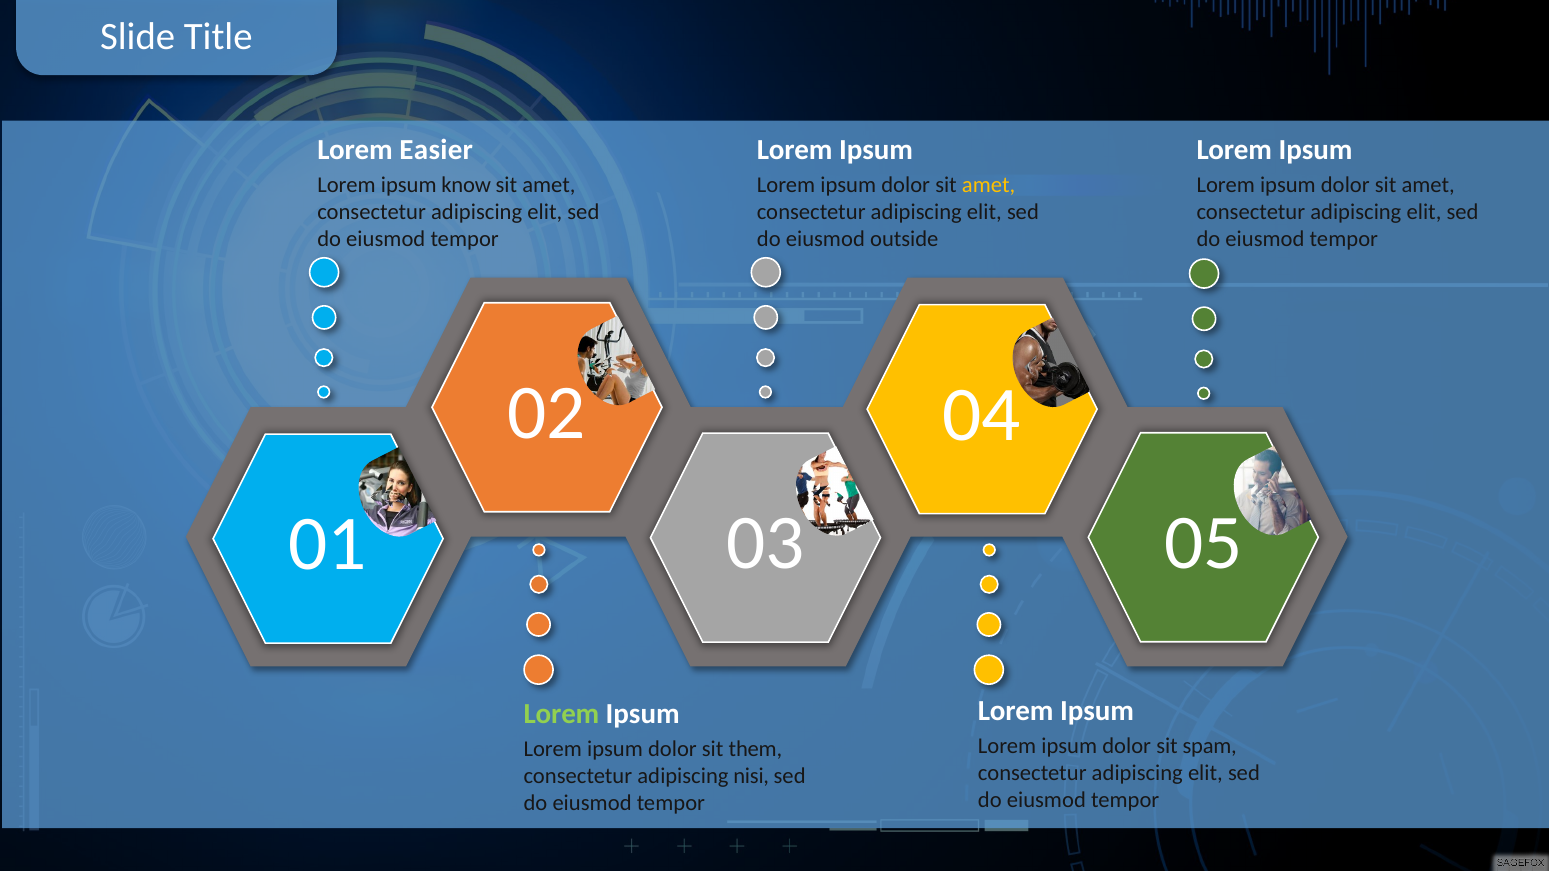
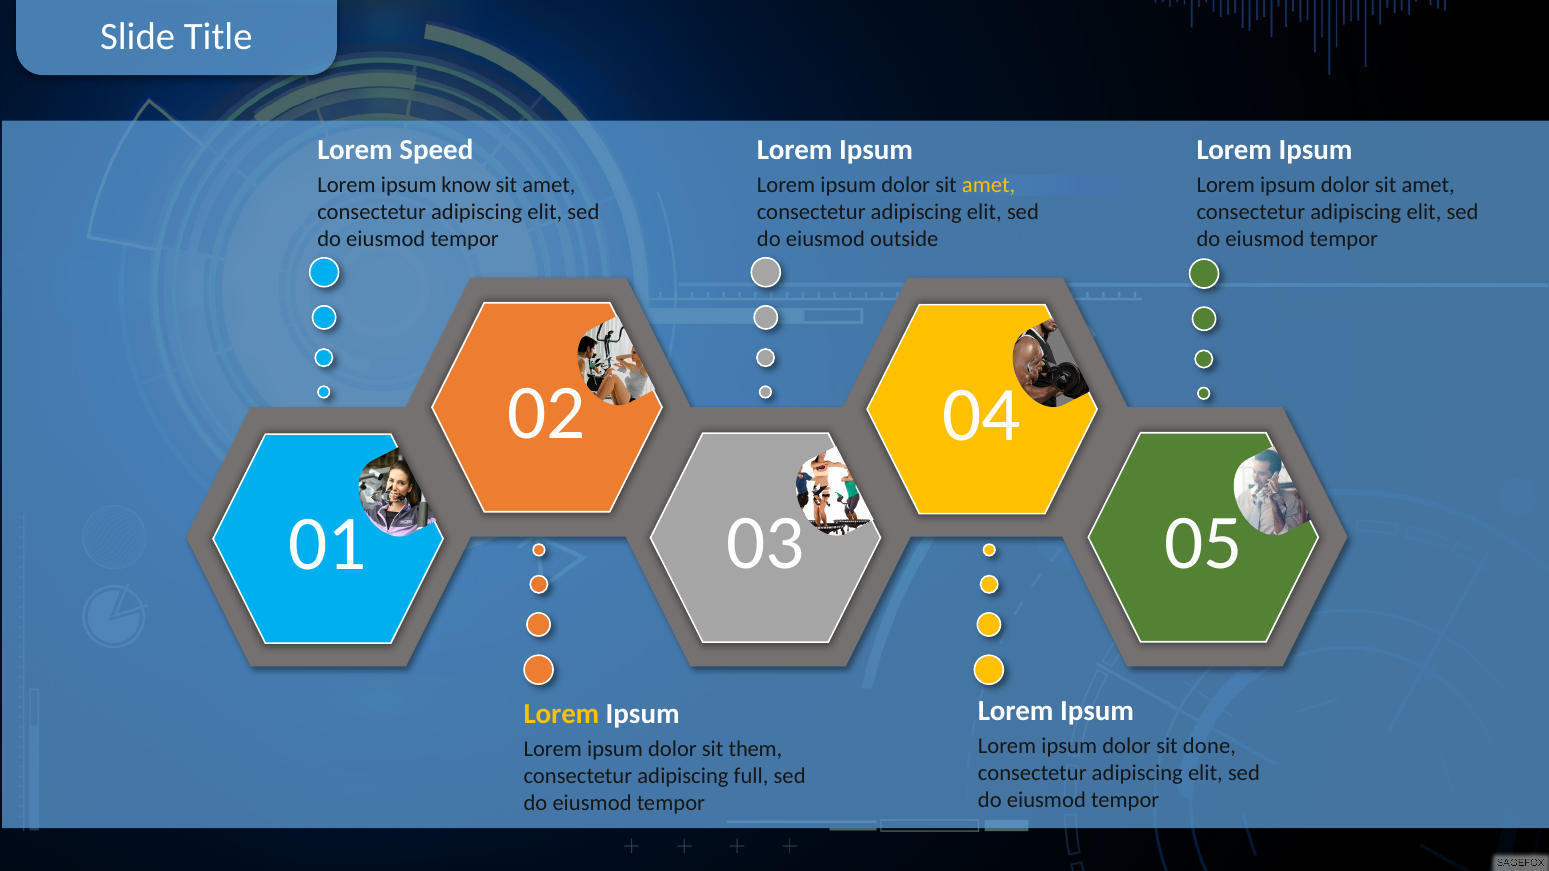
Easier: Easier -> Speed
Lorem at (561, 714) colour: light green -> yellow
spam: spam -> done
nisi: nisi -> full
